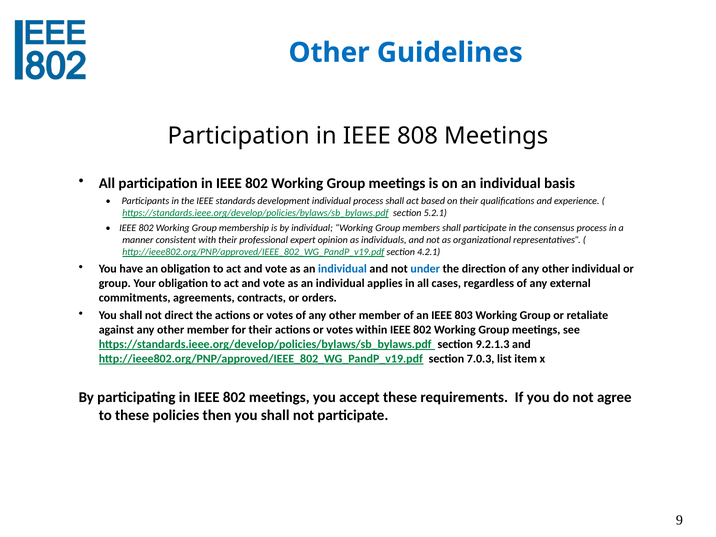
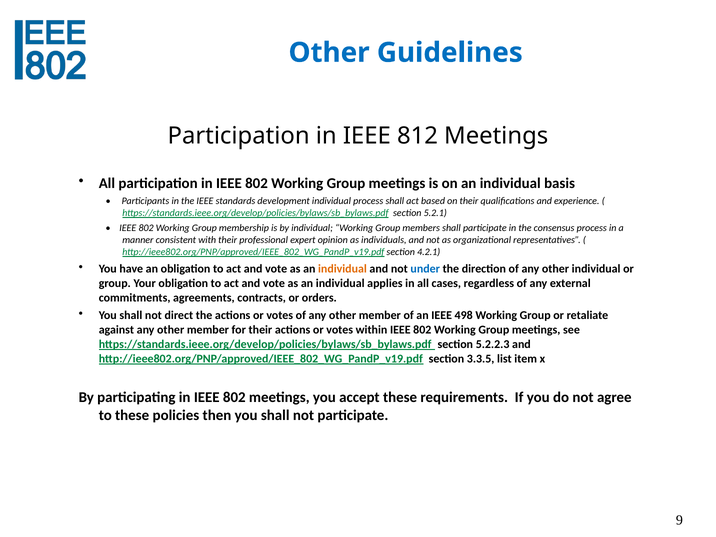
808: 808 -> 812
individual at (342, 269) colour: blue -> orange
803: 803 -> 498
9.2.1.3: 9.2.1.3 -> 5.2.2.3
7.0.3: 7.0.3 -> 3.3.5
